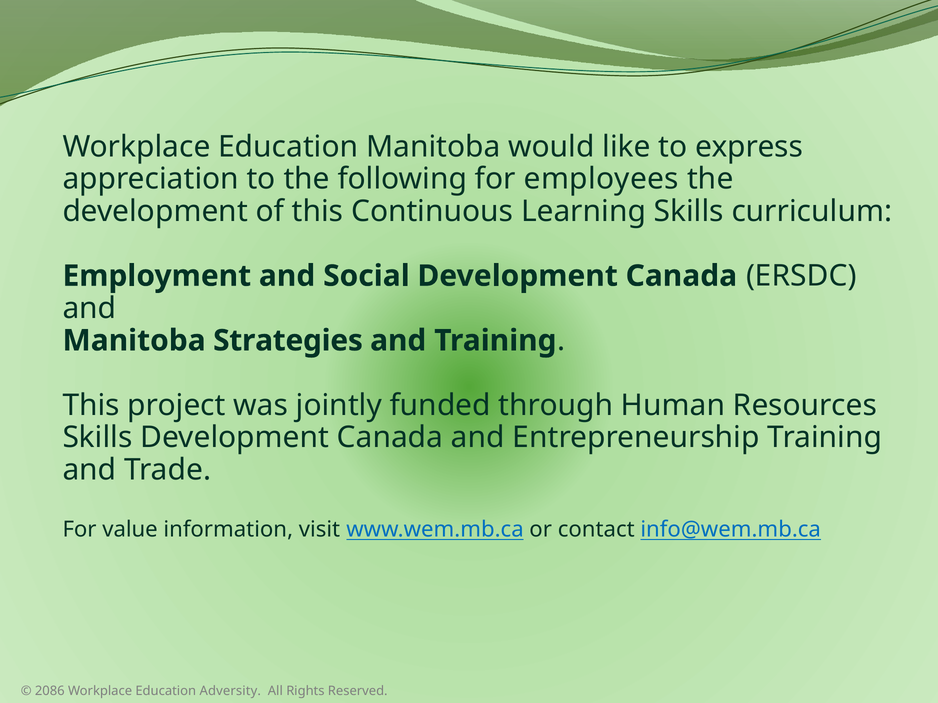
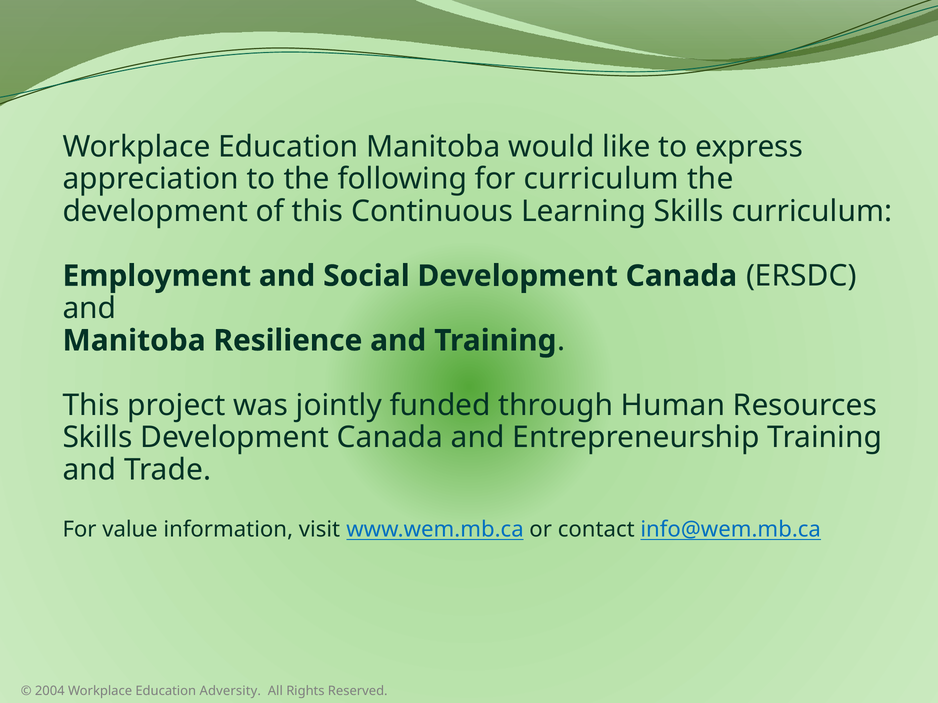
for employees: employees -> curriculum
Strategies: Strategies -> Resilience
2086: 2086 -> 2004
